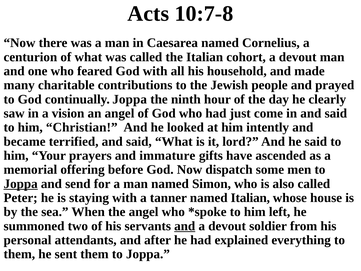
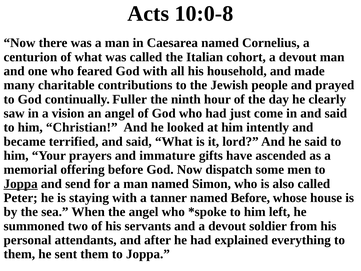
10:7-8: 10:7-8 -> 10:0-8
continually Joppa: Joppa -> Fuller
named Italian: Italian -> Before
and at (185, 226) underline: present -> none
